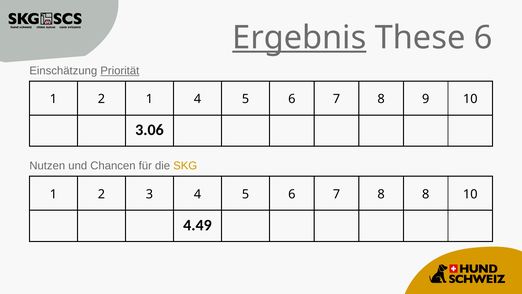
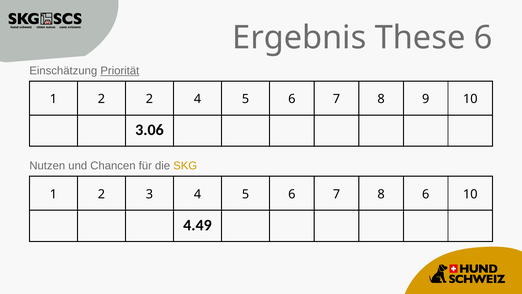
Ergebnis underline: present -> none
2 1: 1 -> 2
8 8: 8 -> 6
